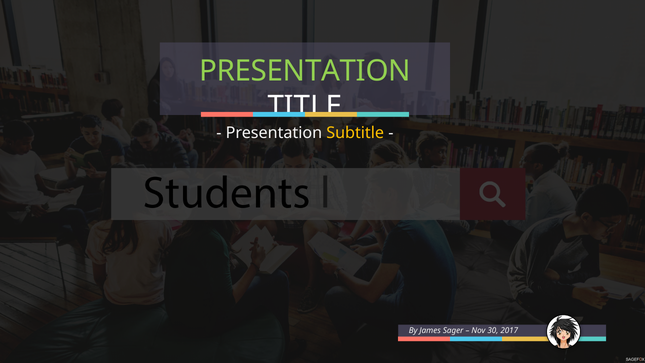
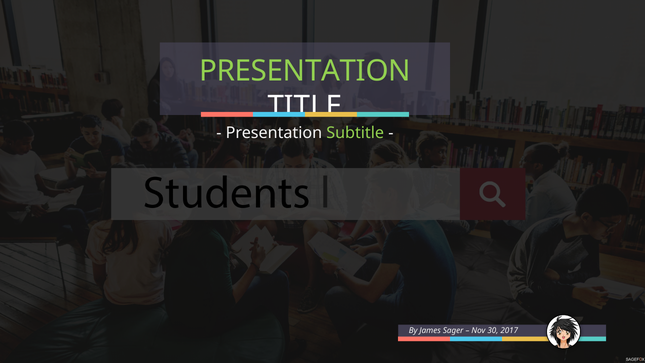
Subtitle colour: yellow -> light green
